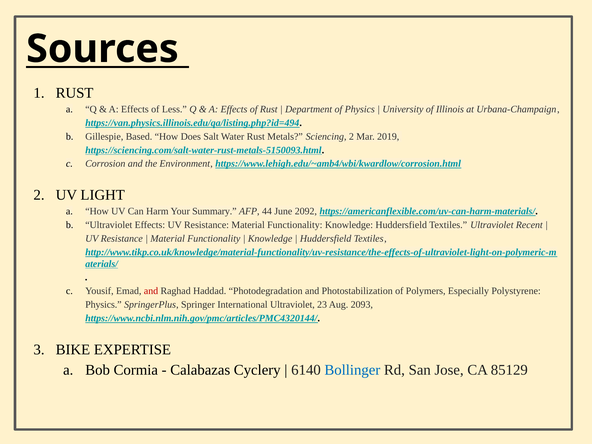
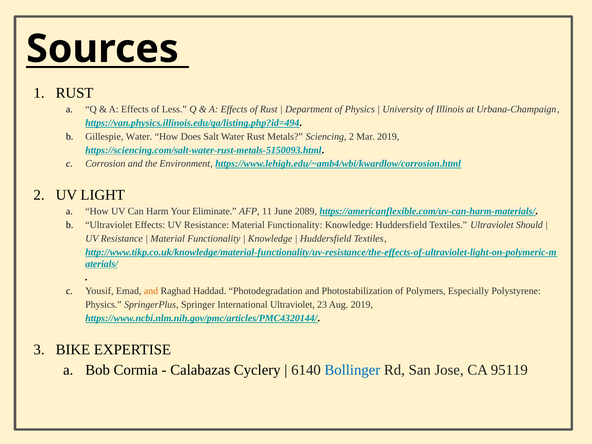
Gillespie Based: Based -> Water
Summary: Summary -> Eliminate
44: 44 -> 11
2092: 2092 -> 2089
Recent: Recent -> Should
and at (151, 291) colour: red -> orange
Aug 2093: 2093 -> 2019
85129: 85129 -> 95119
